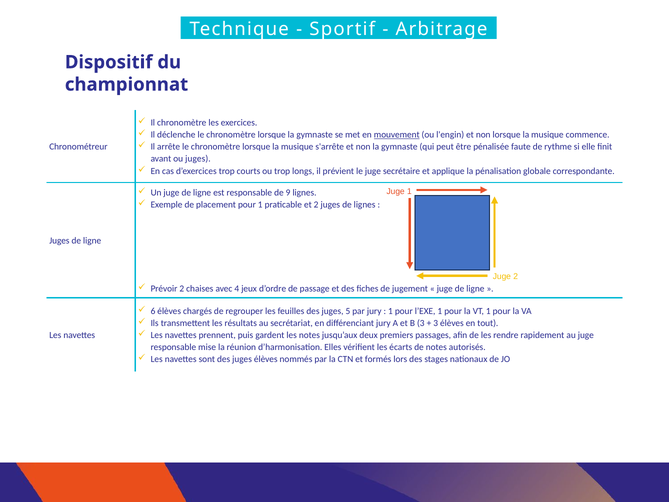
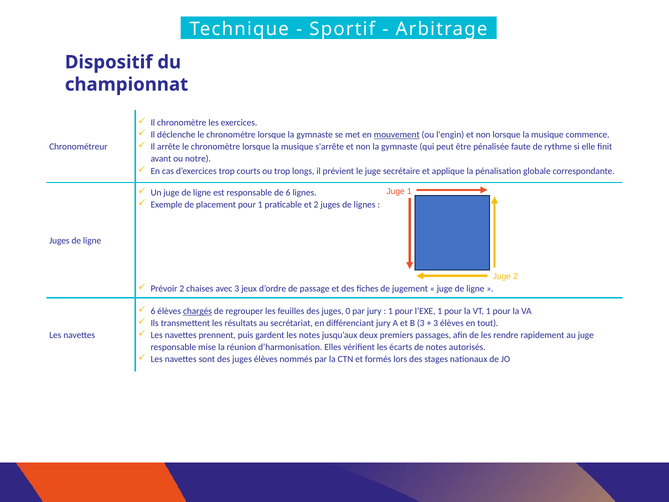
ou juges: juges -> notre
de 9: 9 -> 6
avec 4: 4 -> 3
chargés underline: none -> present
5: 5 -> 0
